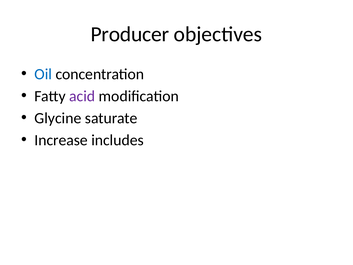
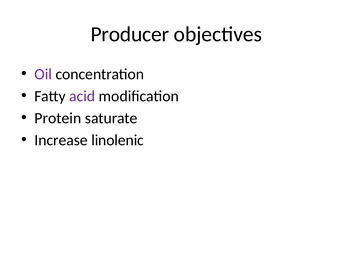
Oil colour: blue -> purple
Glycine: Glycine -> Protein
includes: includes -> linolenic
